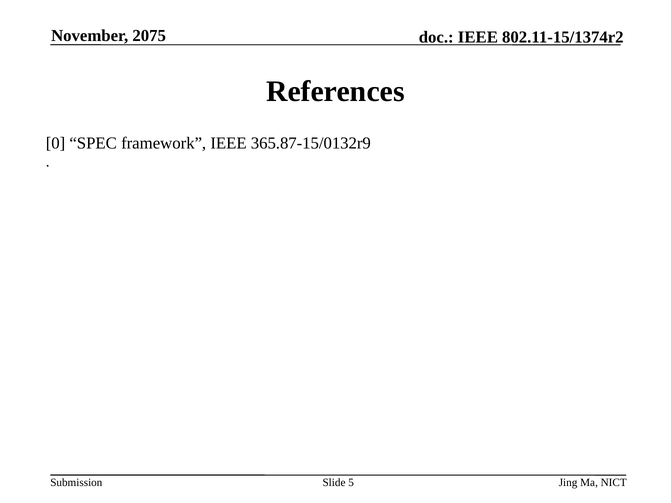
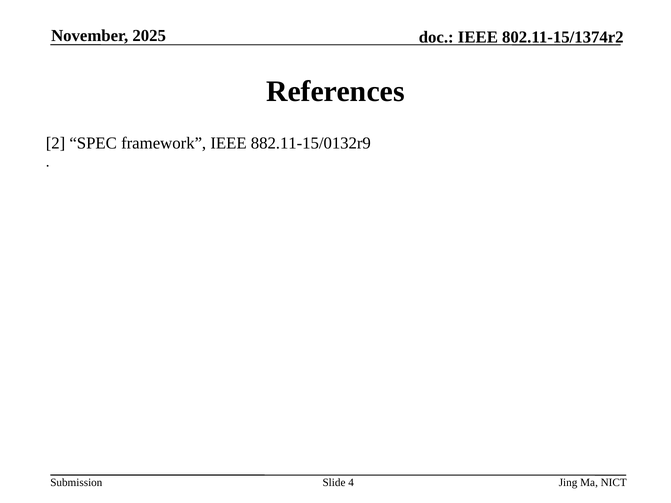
2075: 2075 -> 2025
0: 0 -> 2
365.87-15/0132r9: 365.87-15/0132r9 -> 882.11-15/0132r9
5: 5 -> 4
